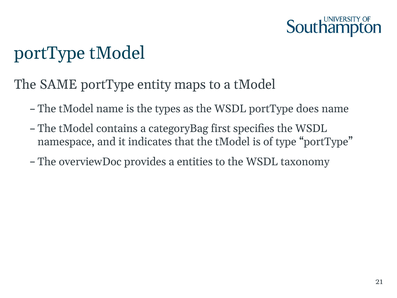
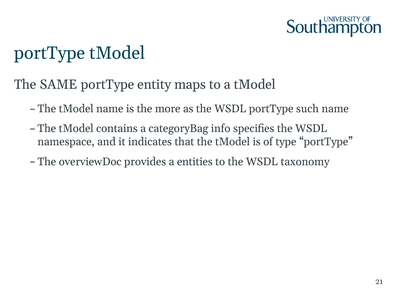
types: types -> more
does: does -> such
first: first -> info
